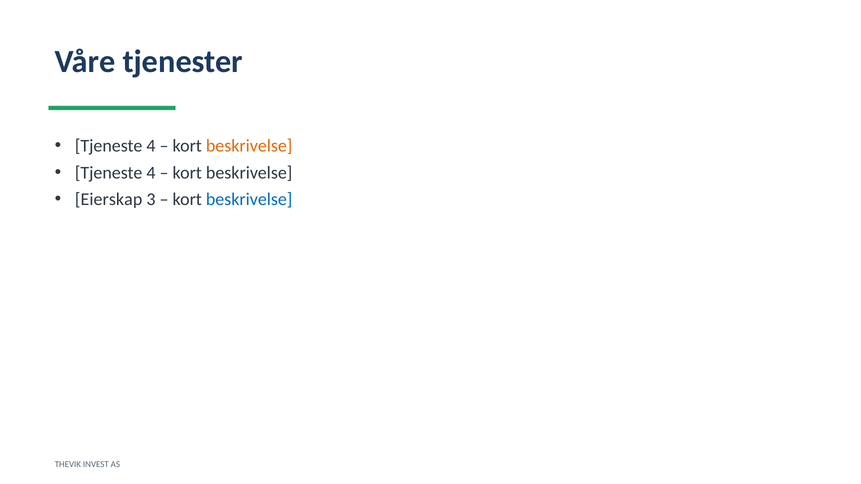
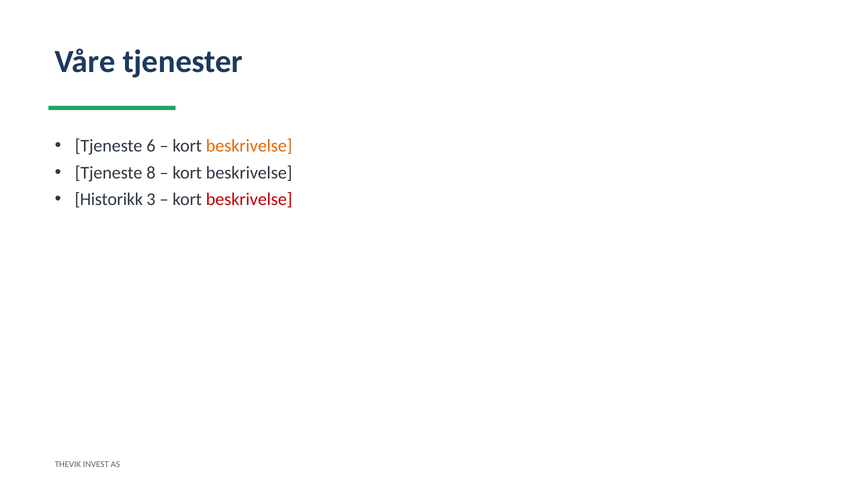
4 at (151, 146): 4 -> 6
4 at (151, 173): 4 -> 8
Eierskap: Eierskap -> Historikk
beskrivelse at (249, 200) colour: blue -> red
